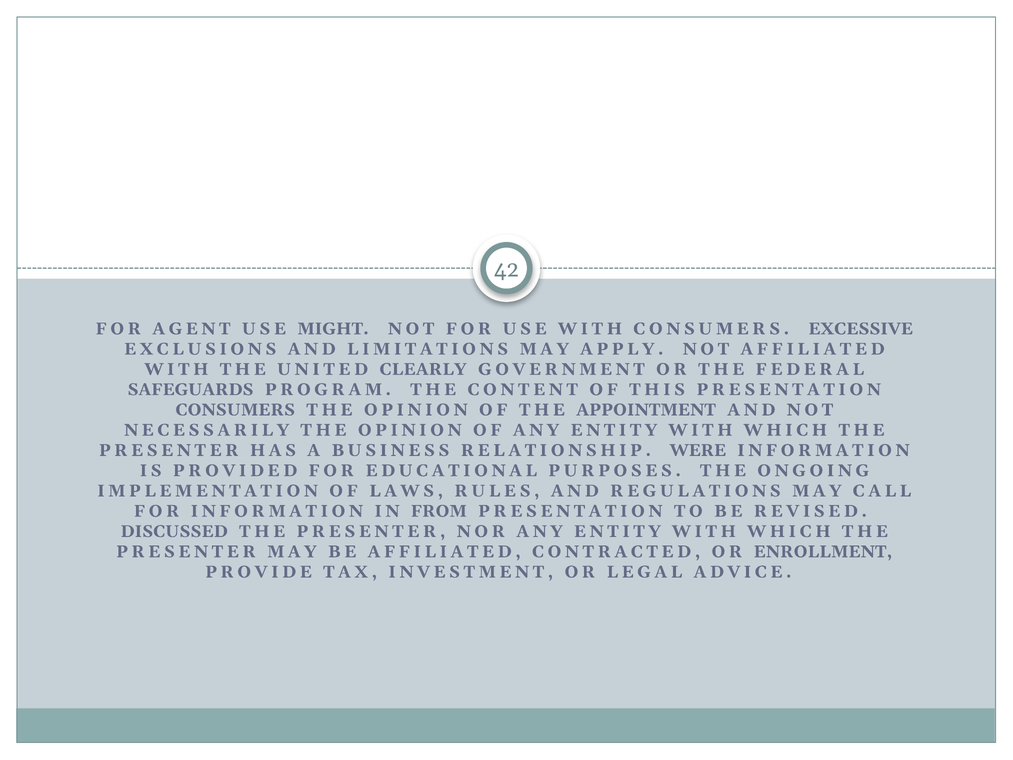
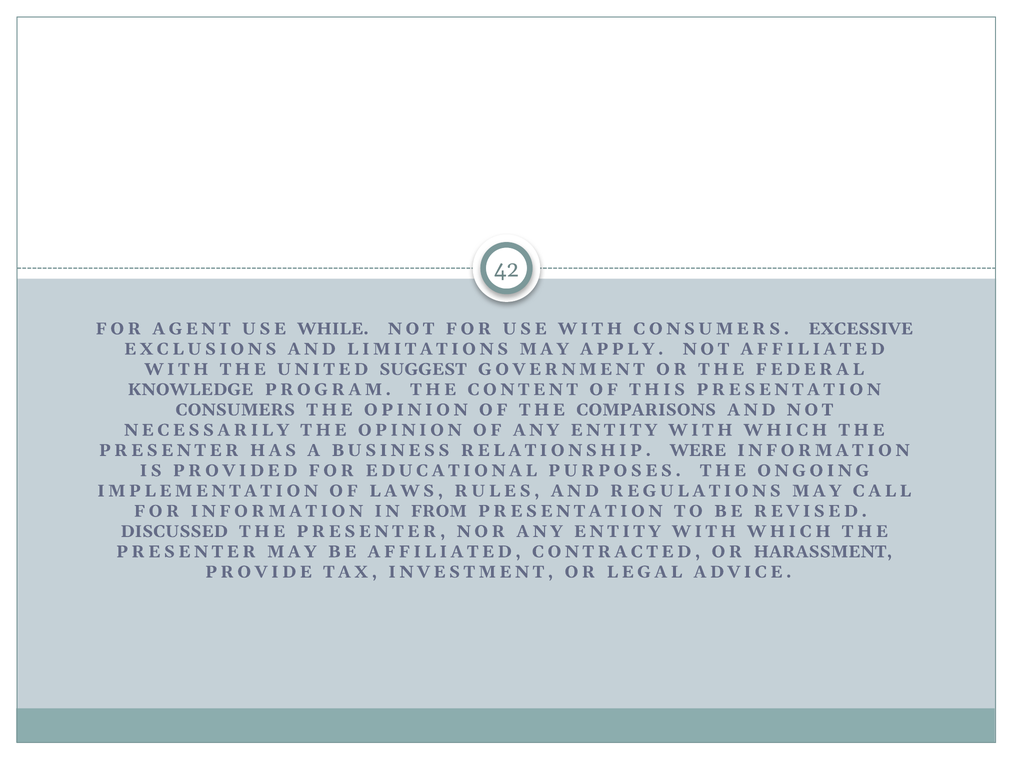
MIGHT: MIGHT -> WHILE
CLEARLY: CLEARLY -> SUGGEST
SAFEGUARDS: SAFEGUARDS -> KNOWLEDGE
APPOINTMENT: APPOINTMENT -> COMPARISONS
ENROLLMENT: ENROLLMENT -> HARASSMENT
